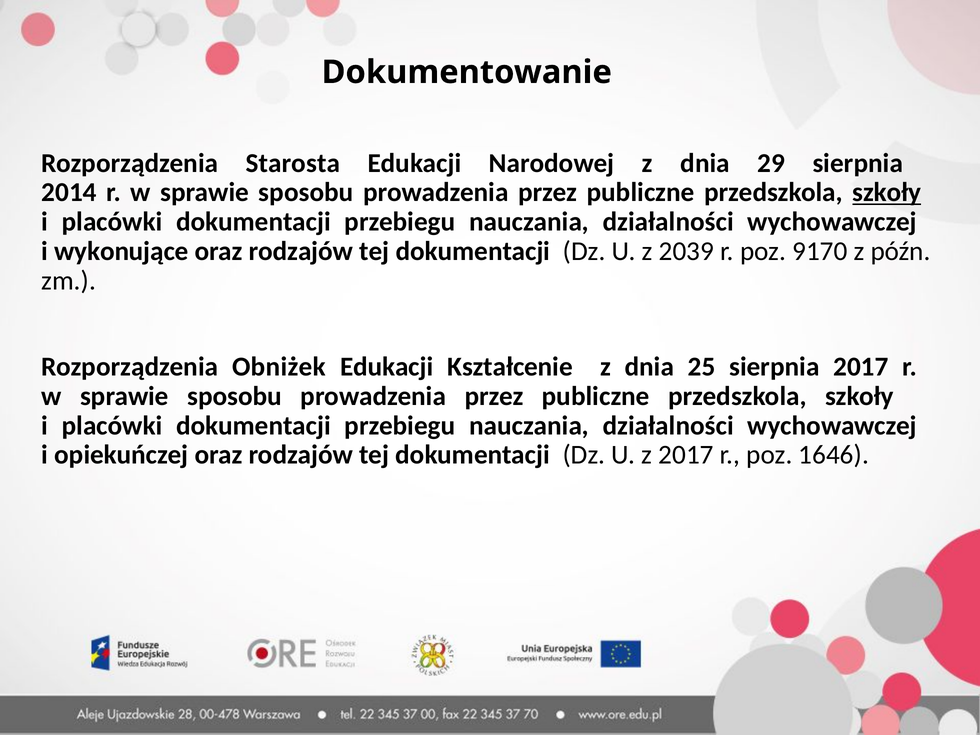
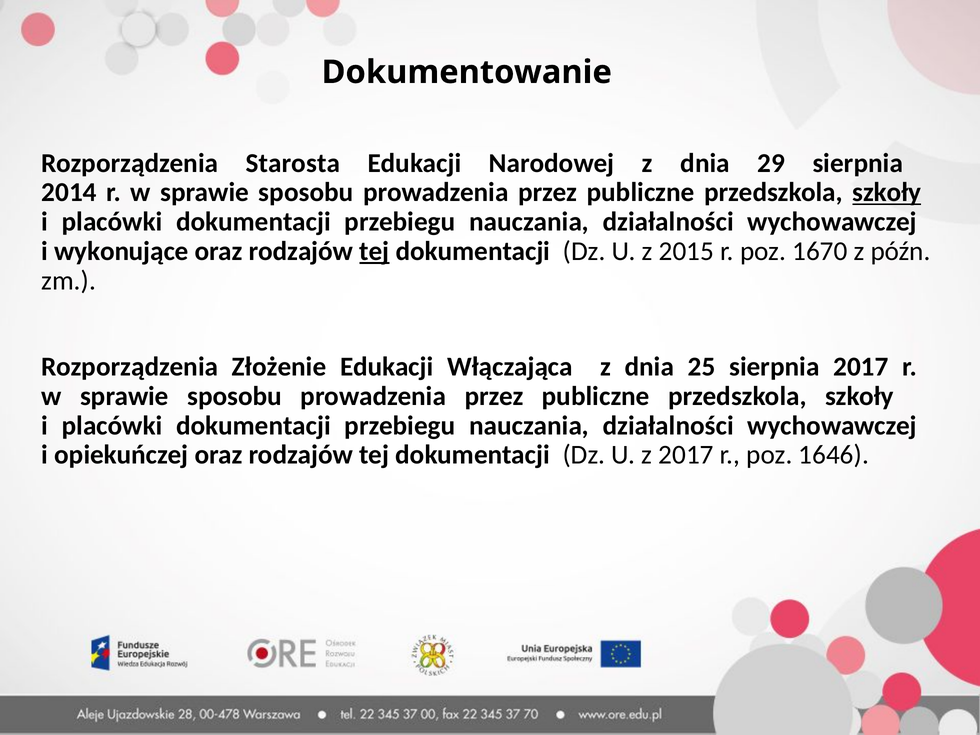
tej at (374, 251) underline: none -> present
2039: 2039 -> 2015
9170: 9170 -> 1670
Obniżek: Obniżek -> Złożenie
Kształcenie: Kształcenie -> Włączająca
